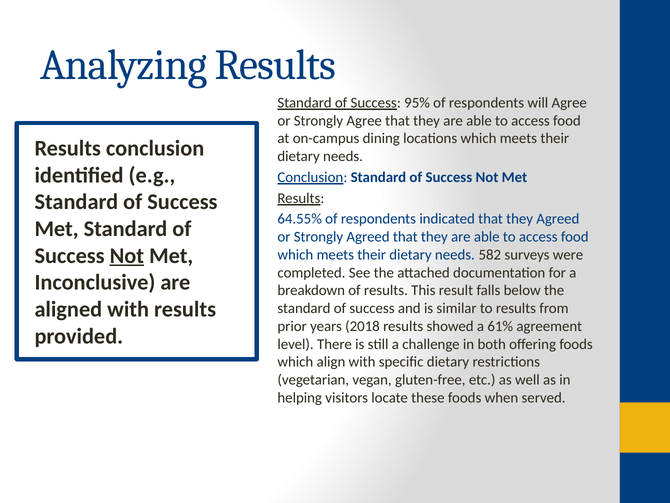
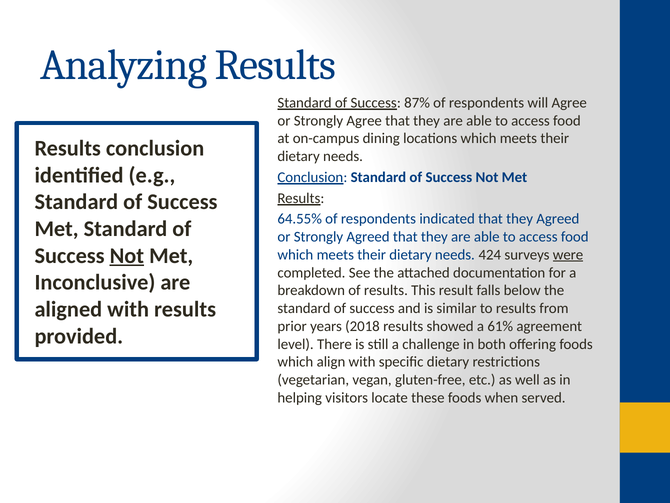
95%: 95% -> 87%
582: 582 -> 424
were underline: none -> present
